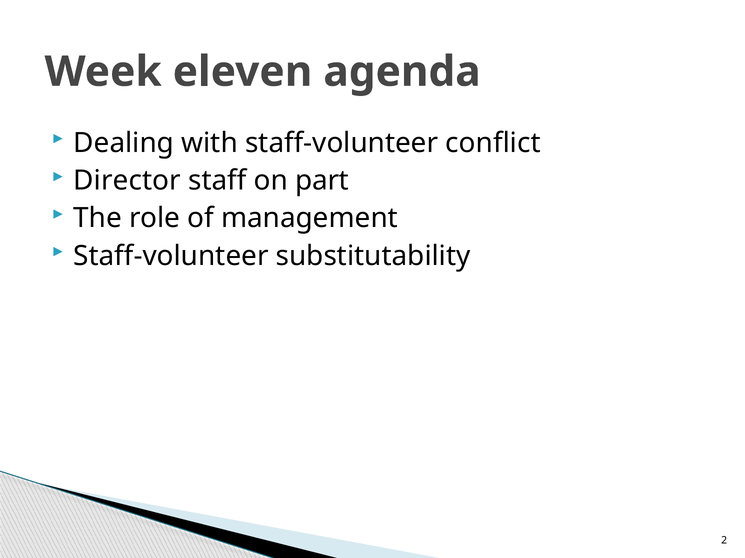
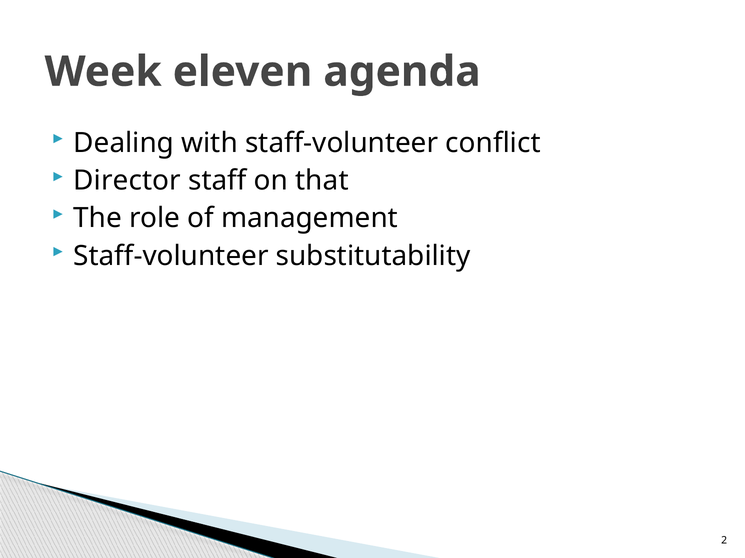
part: part -> that
